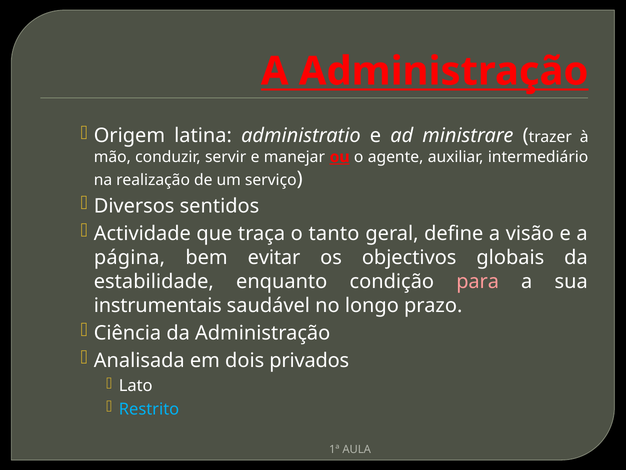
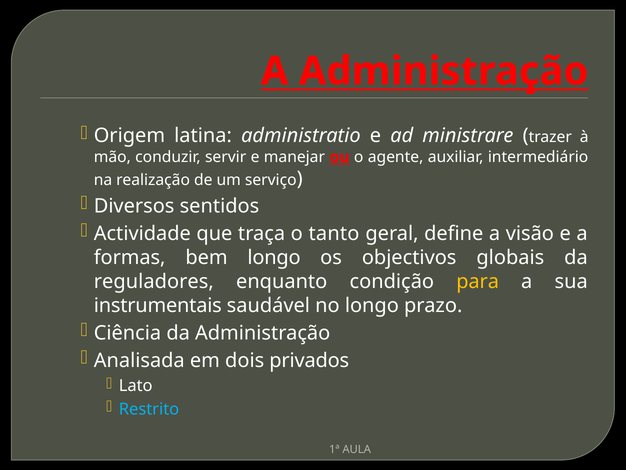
página: página -> formas
bem evitar: evitar -> longo
estabilidade: estabilidade -> reguladores
para colour: pink -> yellow
